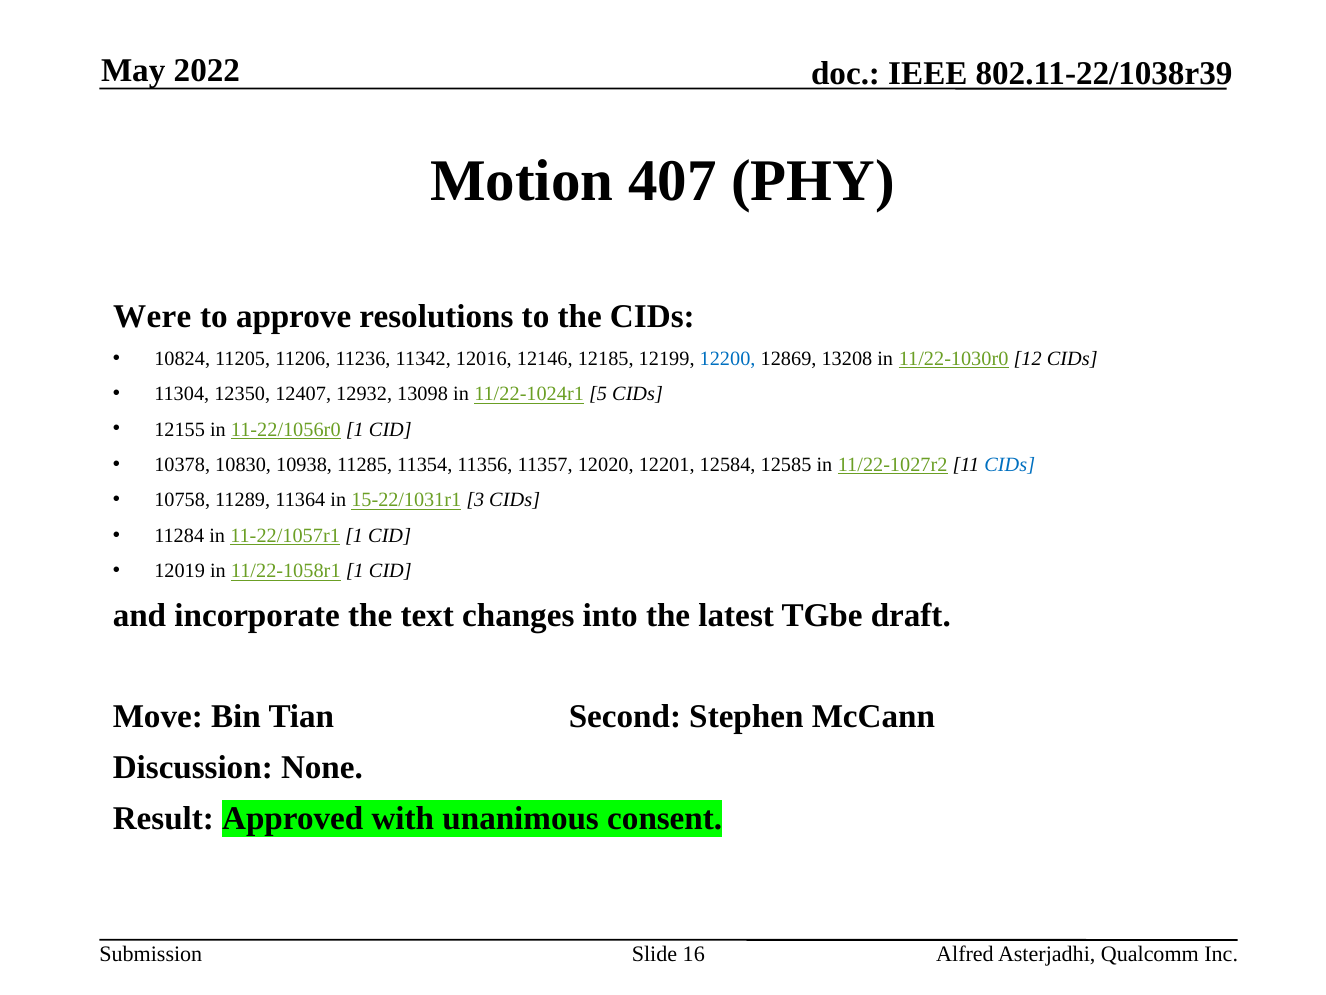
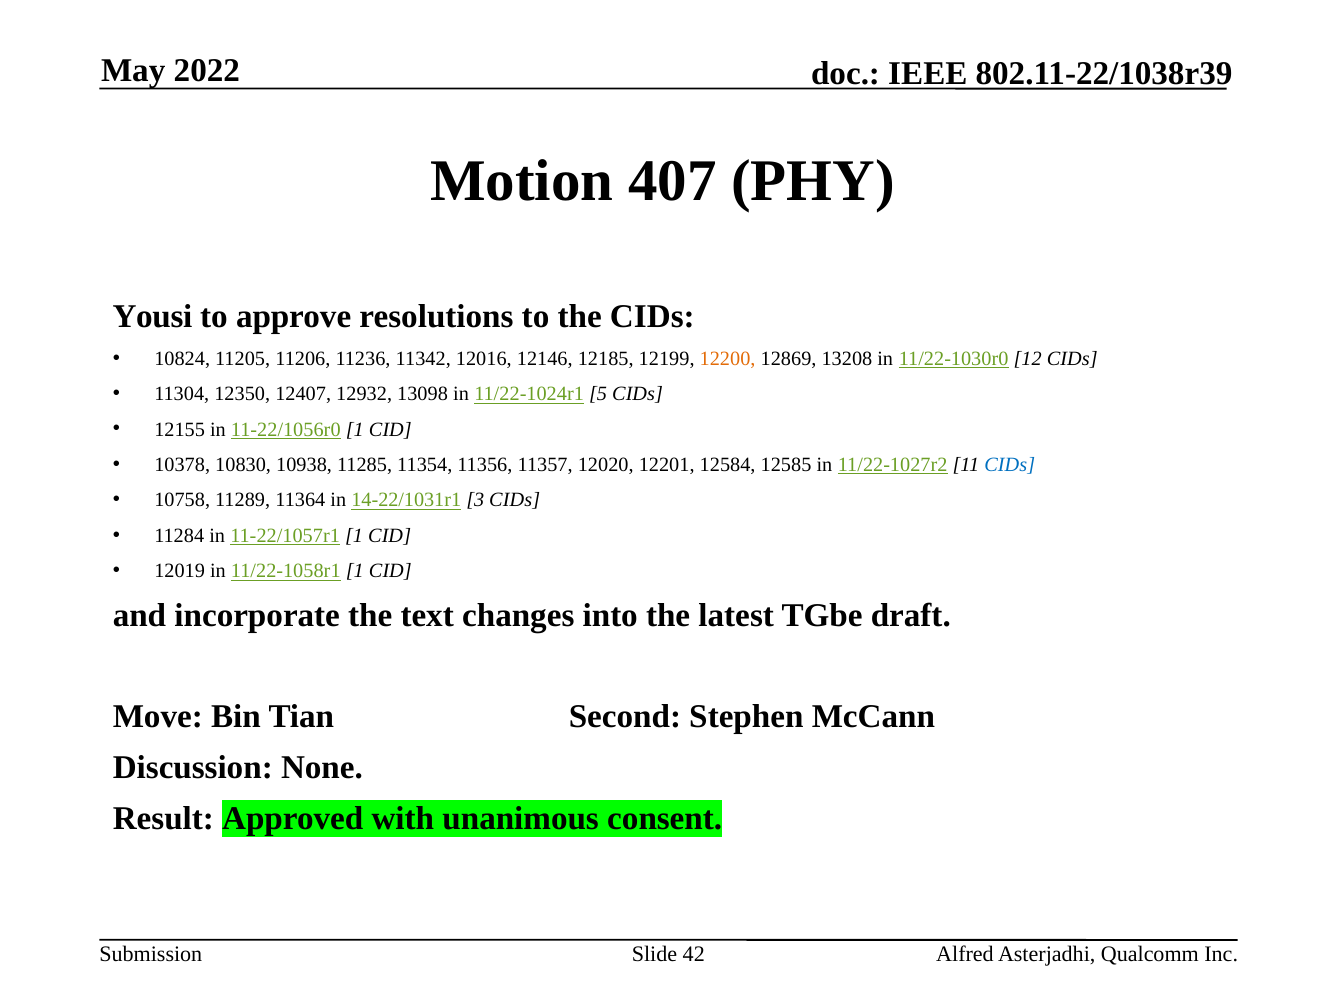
Were: Were -> Yousi
12200 colour: blue -> orange
15-22/1031r1: 15-22/1031r1 -> 14-22/1031r1
16: 16 -> 42
